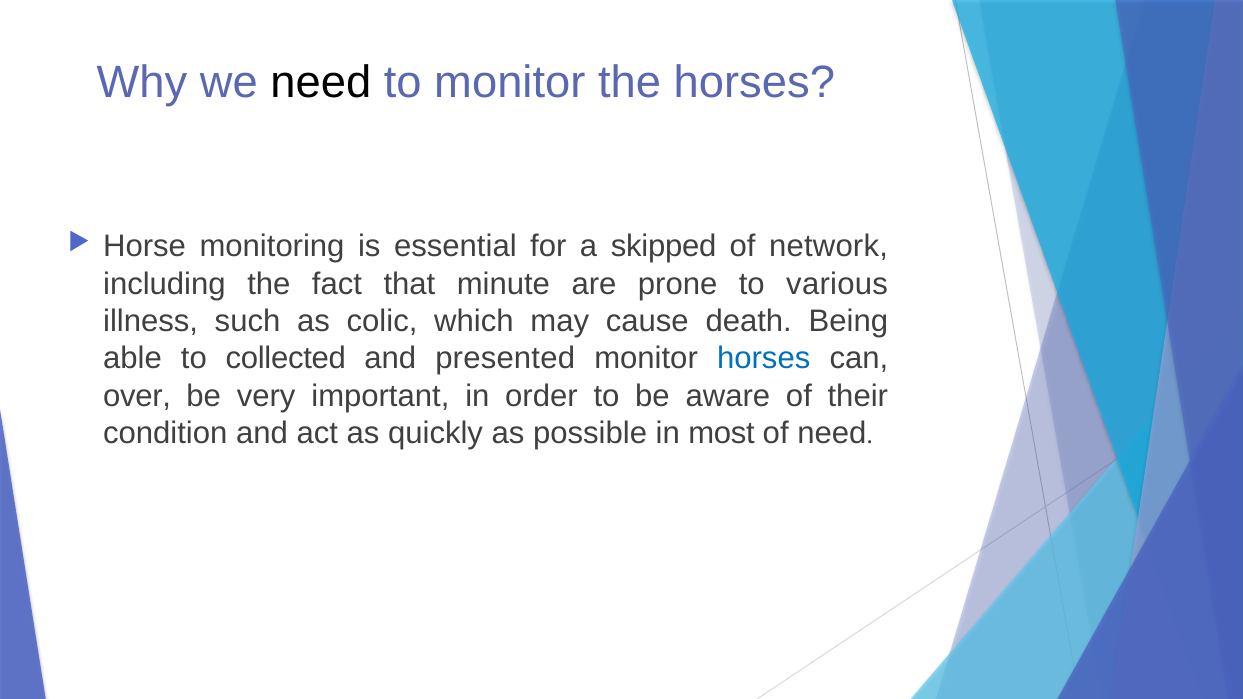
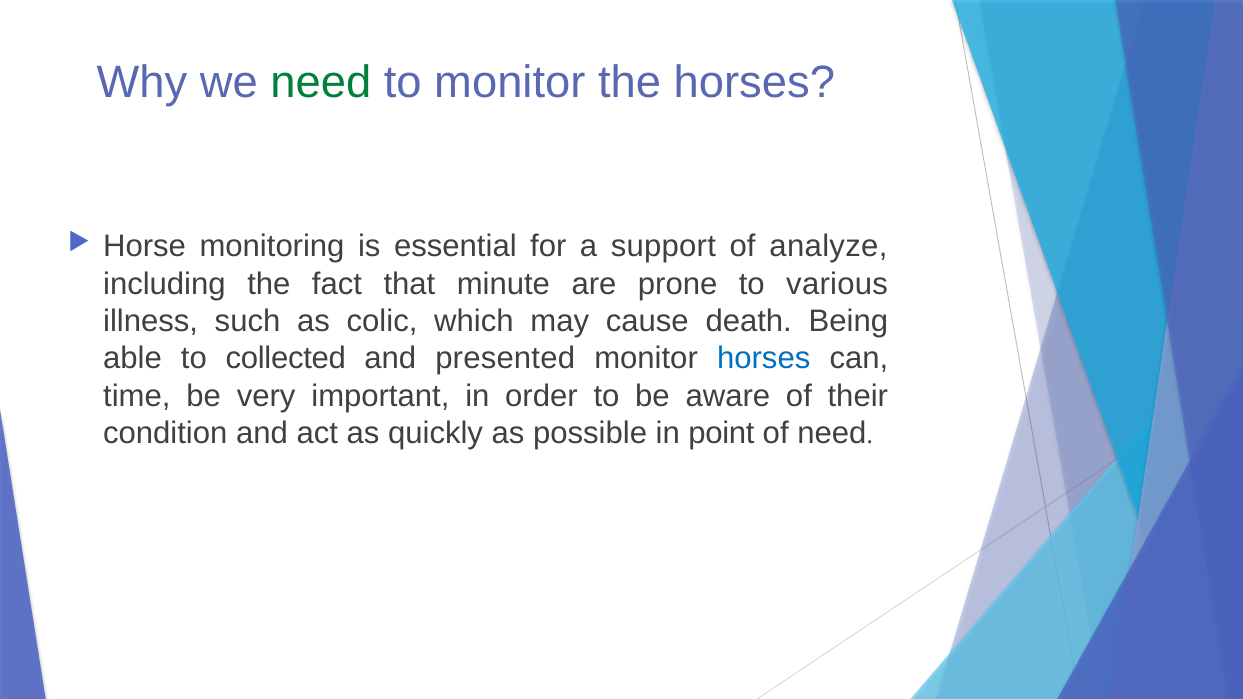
need at (321, 83) colour: black -> green
skipped: skipped -> support
network: network -> analyze
over: over -> time
most: most -> point
